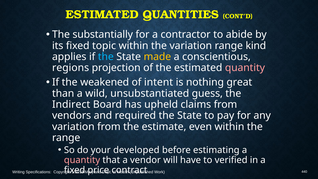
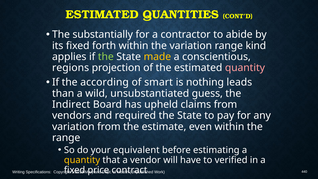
topic: topic -> forth
the at (106, 57) colour: light blue -> light green
weakened: weakened -> according
intent: intent -> smart
great: great -> leads
developed: developed -> equivalent
quantity at (82, 160) colour: pink -> yellow
